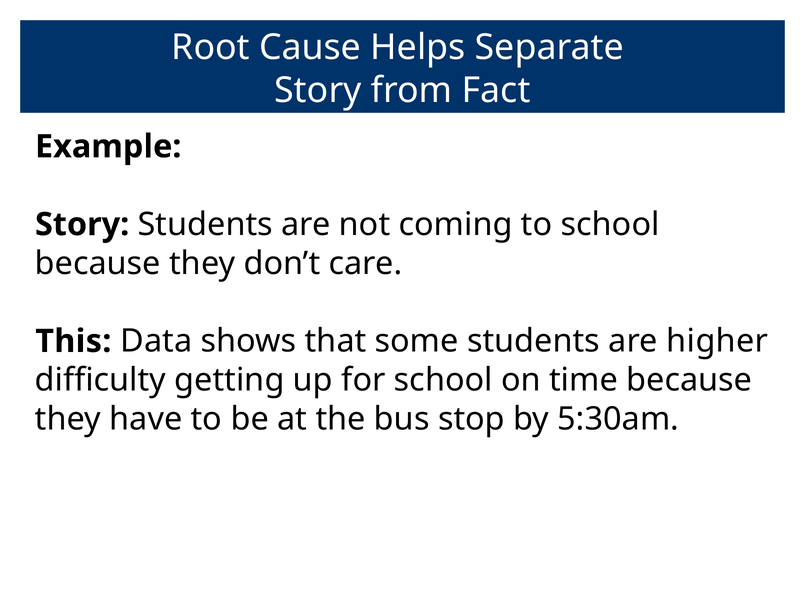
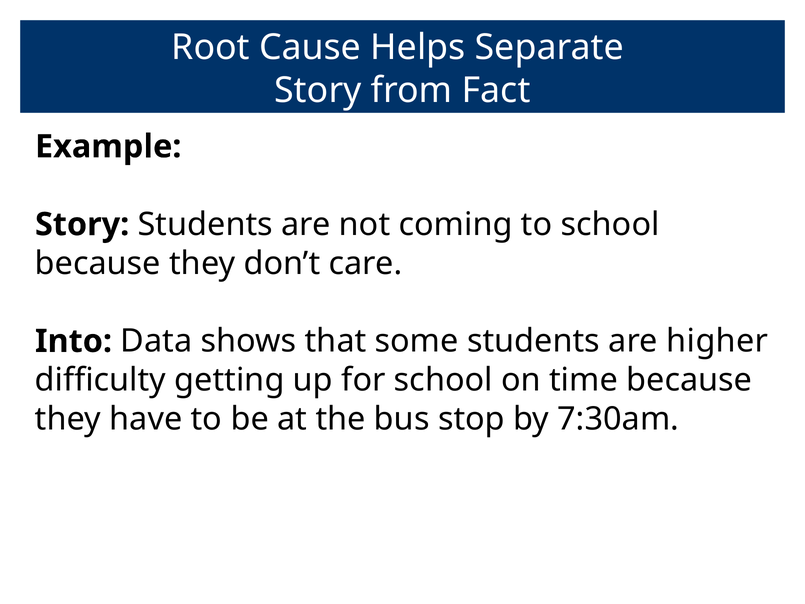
This: This -> Into
5:30am: 5:30am -> 7:30am
